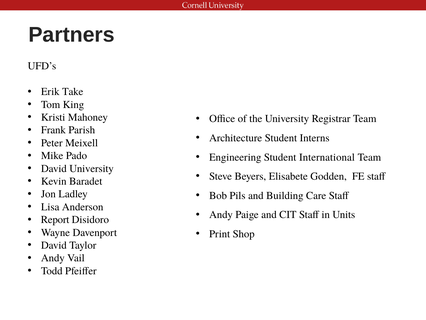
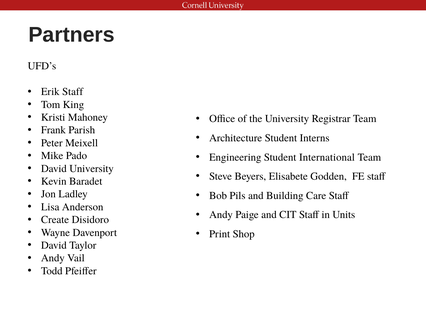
Erik Take: Take -> Staff
Report: Report -> Create
